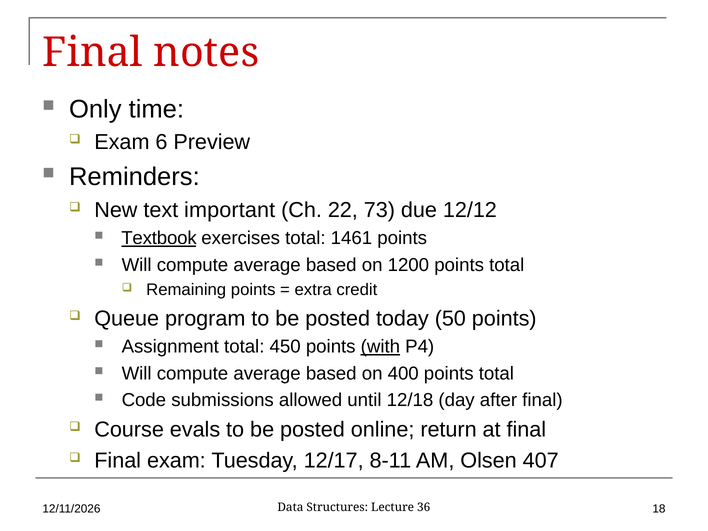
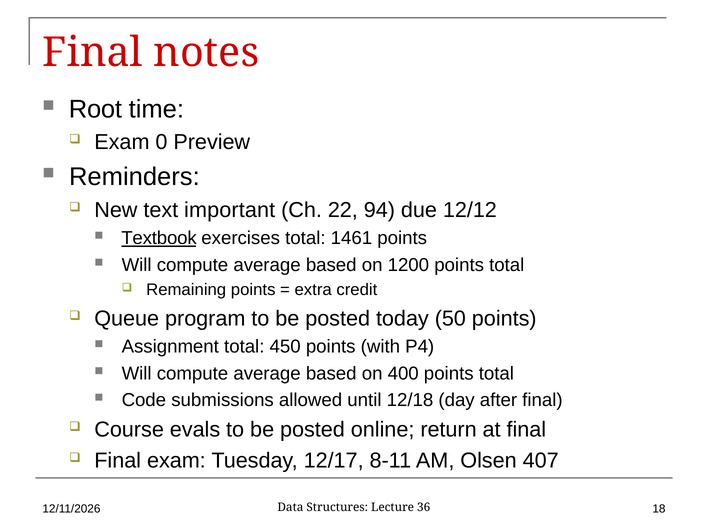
Only: Only -> Root
6: 6 -> 0
73: 73 -> 94
with underline: present -> none
